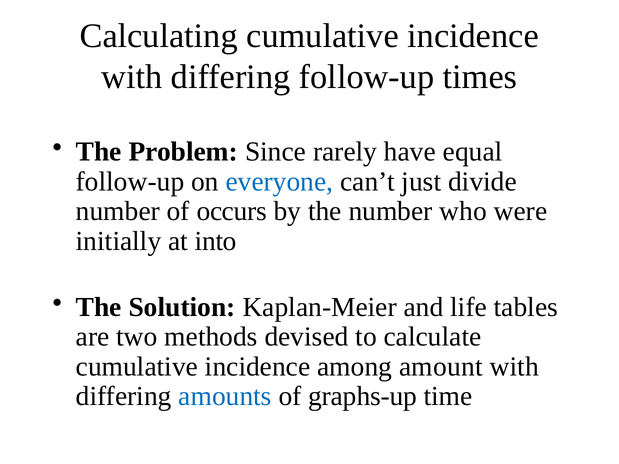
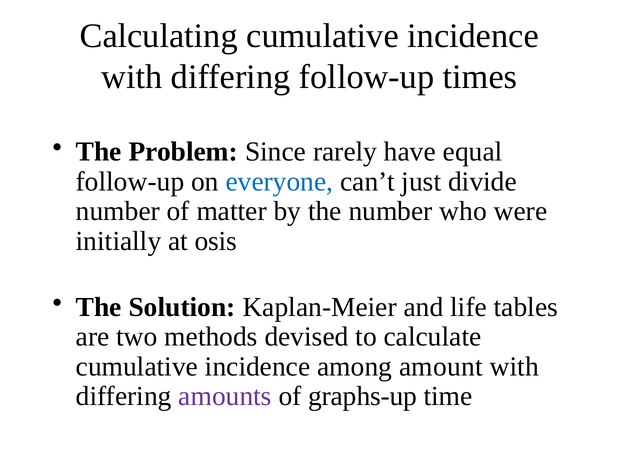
occurs: occurs -> matter
into: into -> osis
amounts colour: blue -> purple
